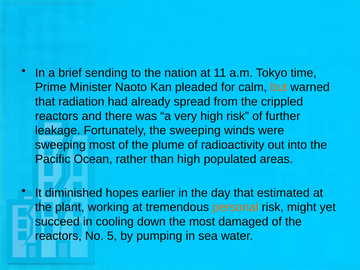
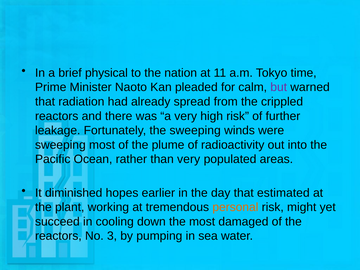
sending: sending -> physical
but colour: orange -> purple
than high: high -> very
5: 5 -> 3
